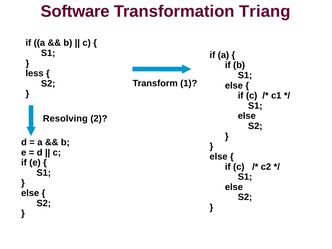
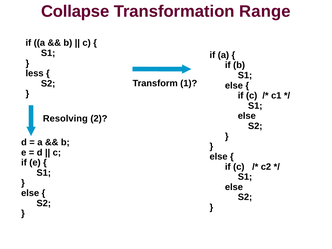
Software: Software -> Collapse
Triang: Triang -> Range
